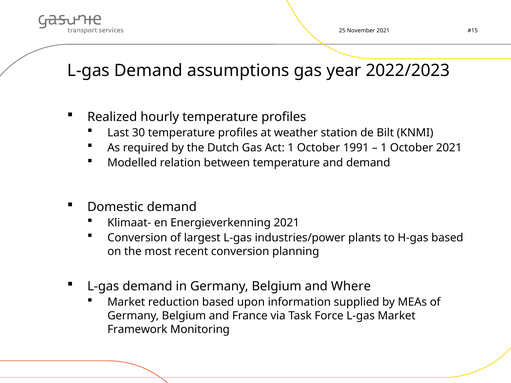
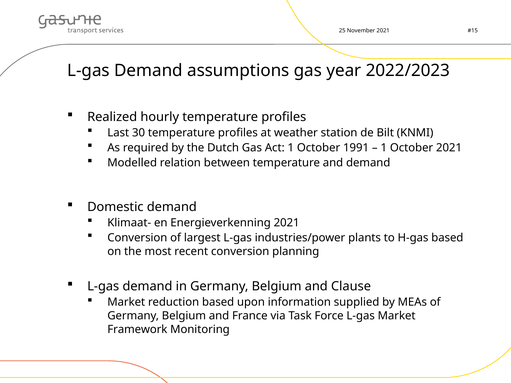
Where: Where -> Clause
